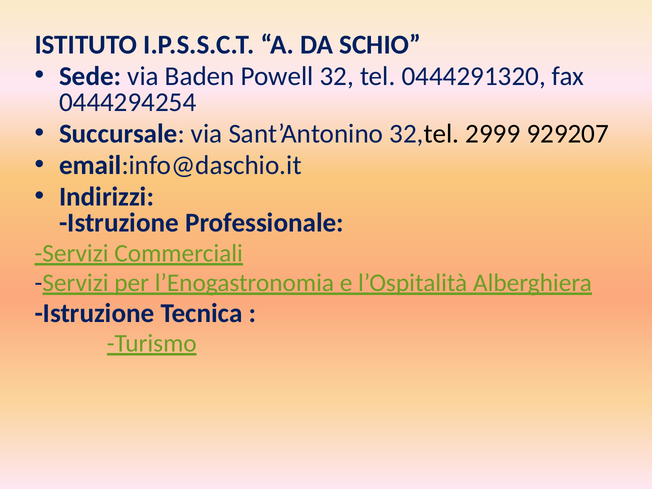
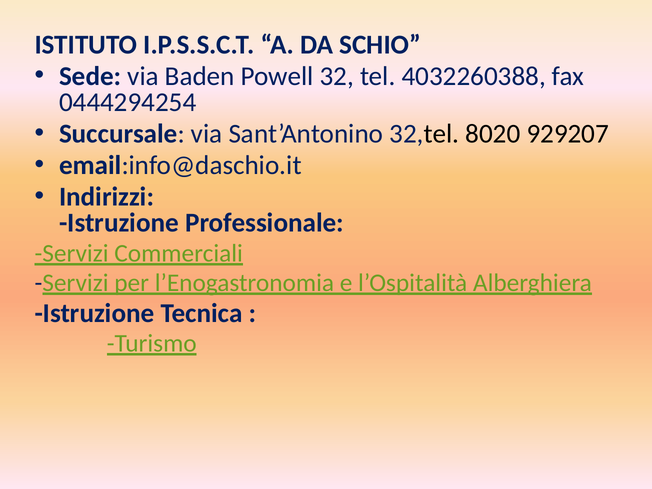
0444291320: 0444291320 -> 4032260388
2999: 2999 -> 8020
